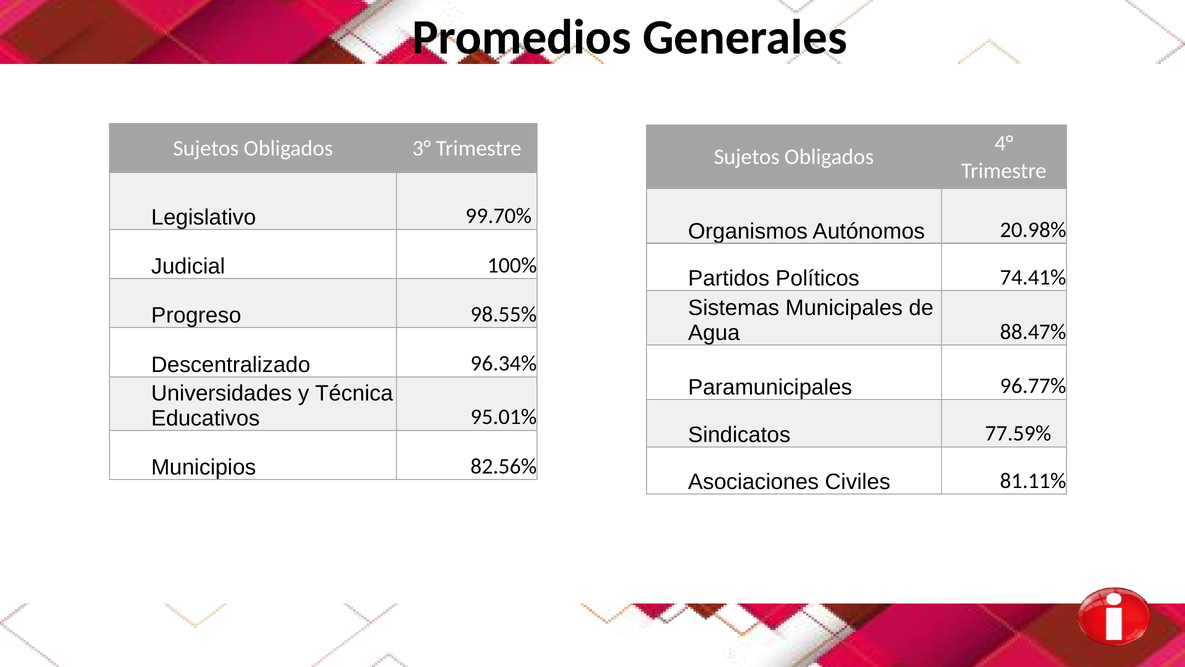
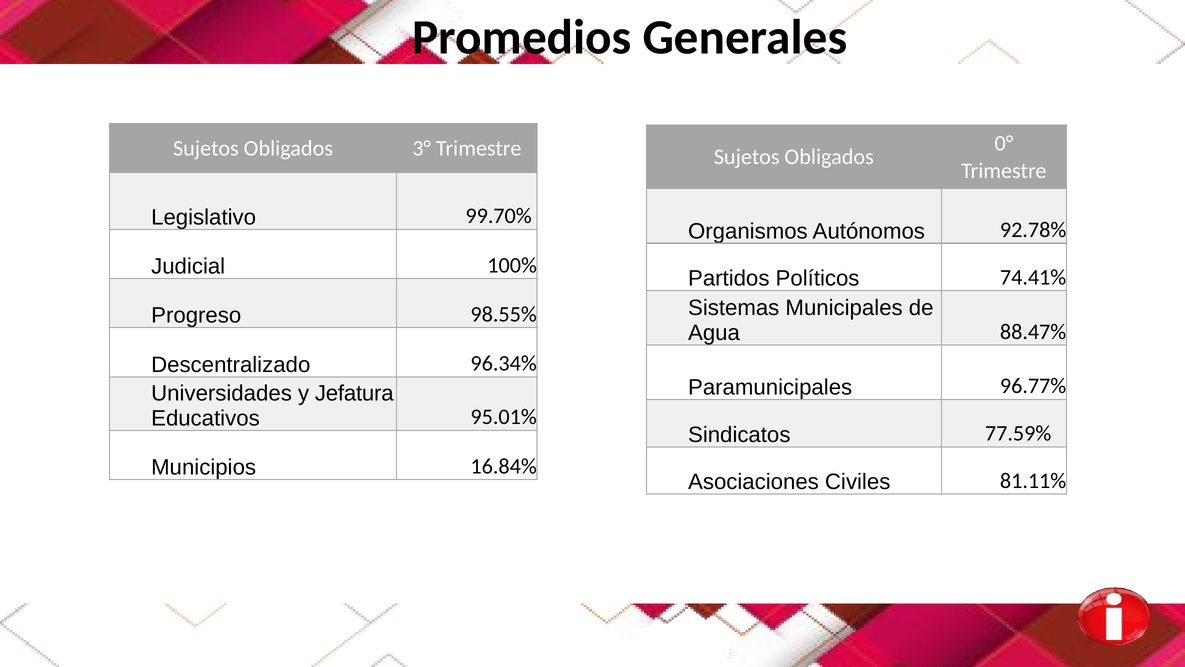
4°: 4° -> 0°
20.98%: 20.98% -> 92.78%
Técnica: Técnica -> Jefatura
82.56%: 82.56% -> 16.84%
